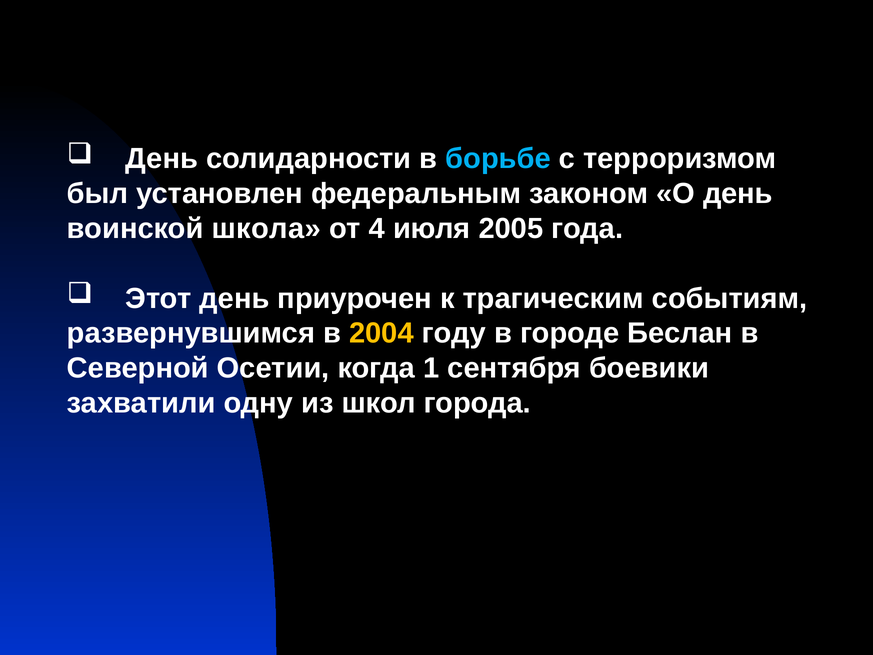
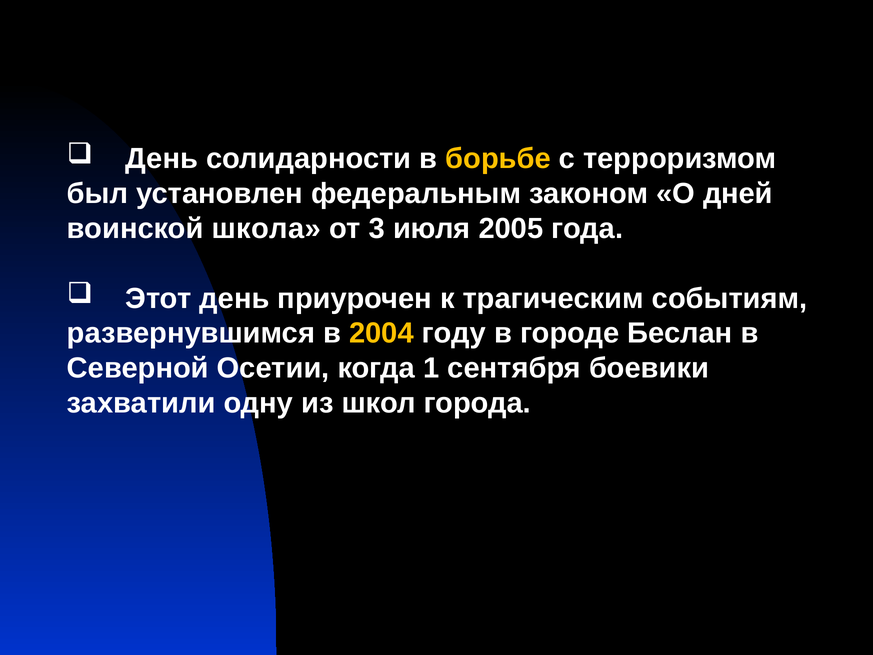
борьбе colour: light blue -> yellow
О день: день -> дней
4: 4 -> 3
